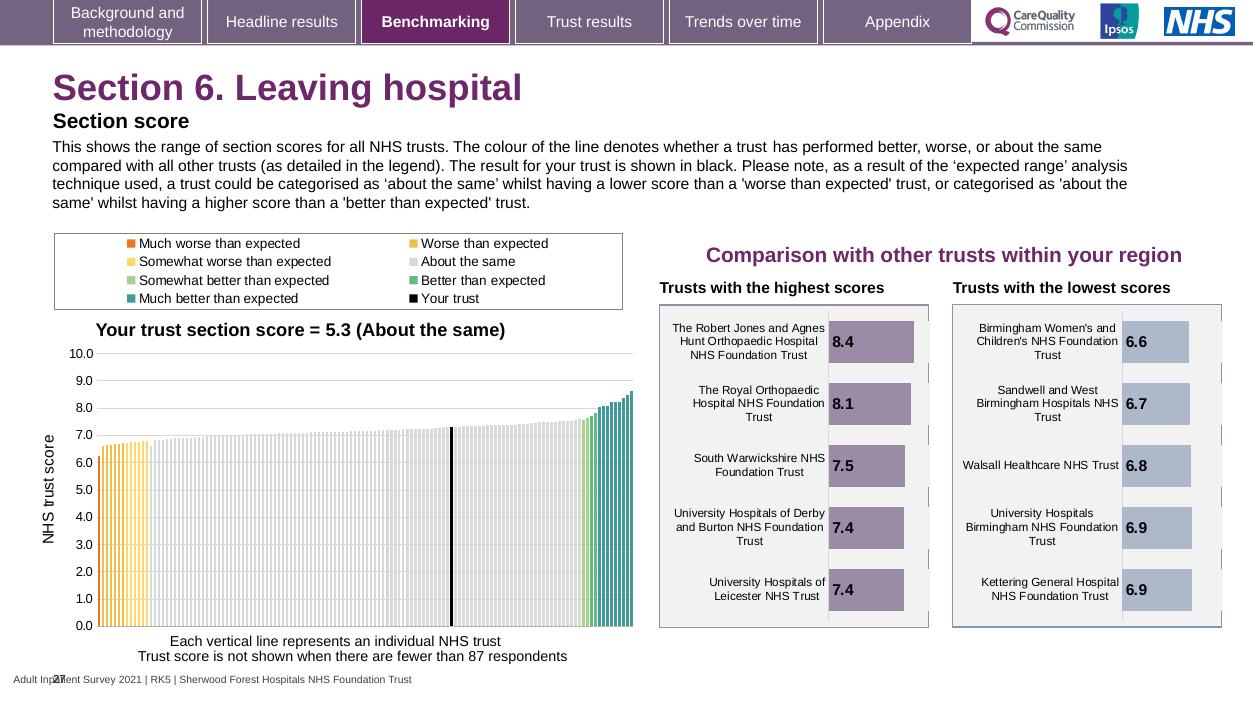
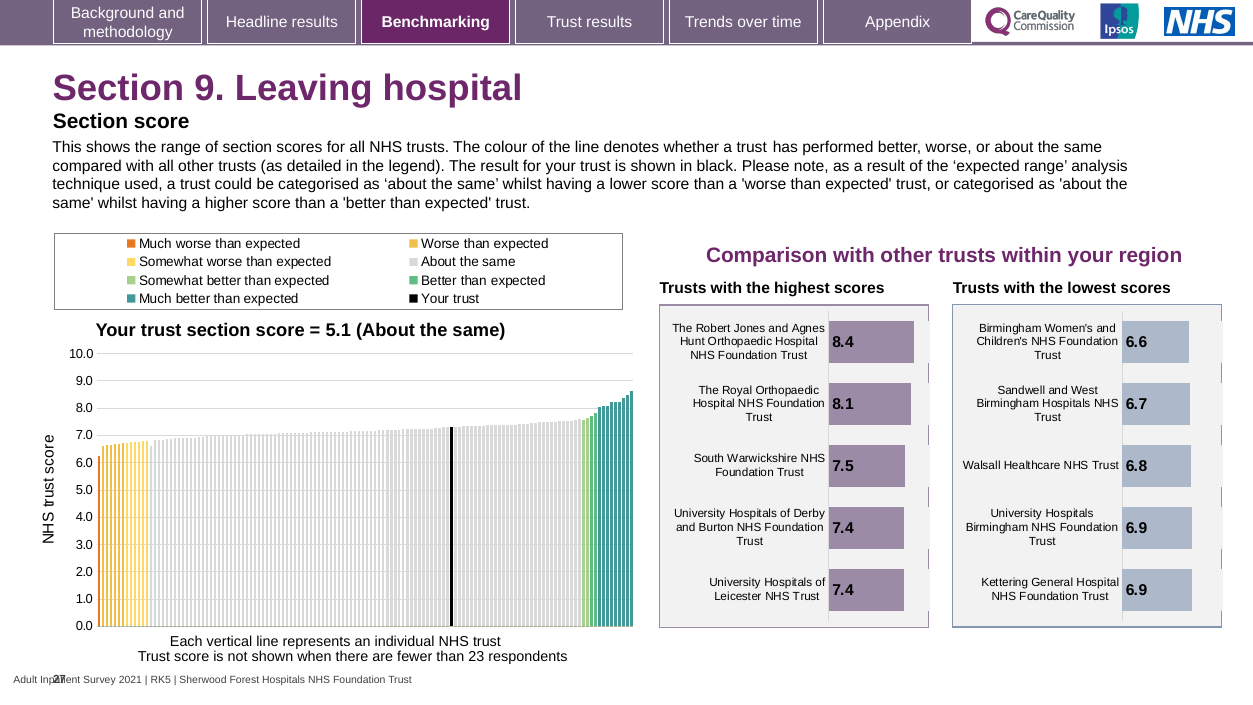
6: 6 -> 9
5.3: 5.3 -> 5.1
87: 87 -> 23
